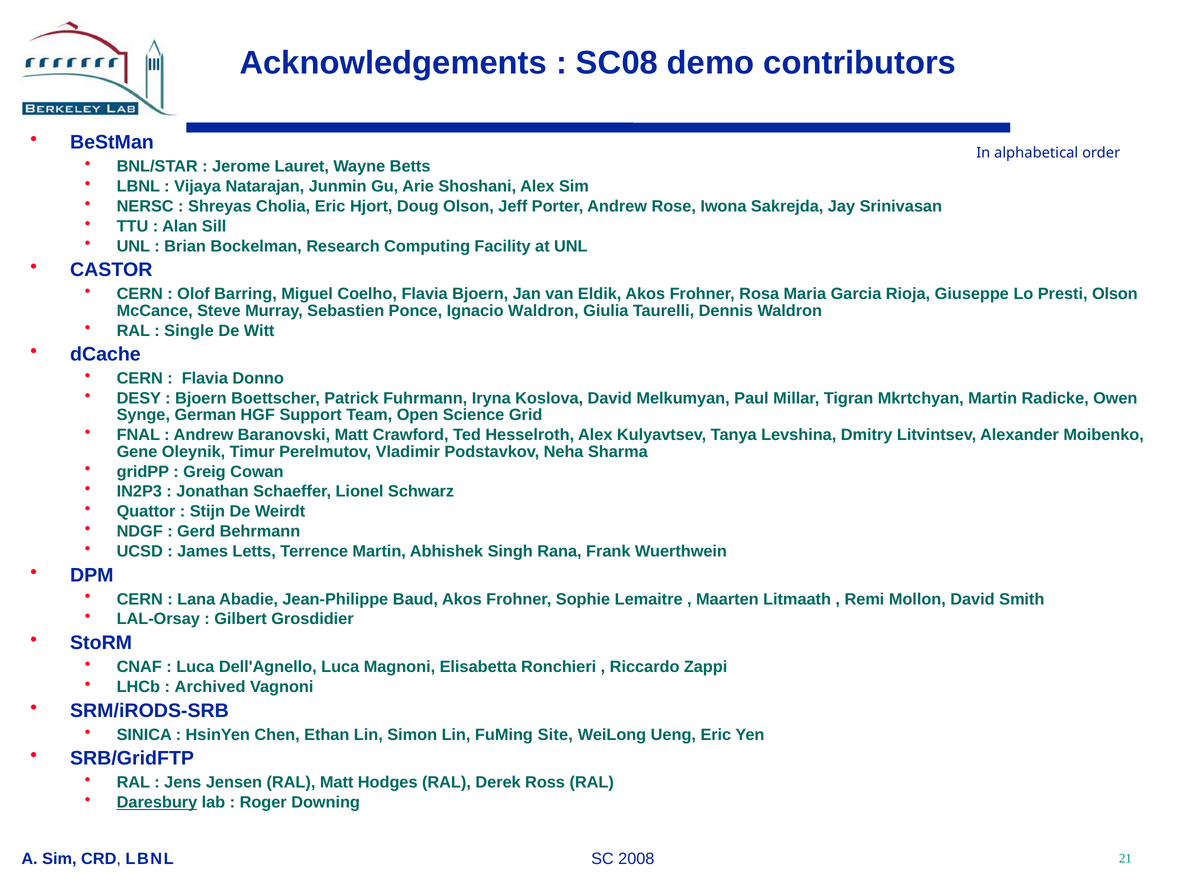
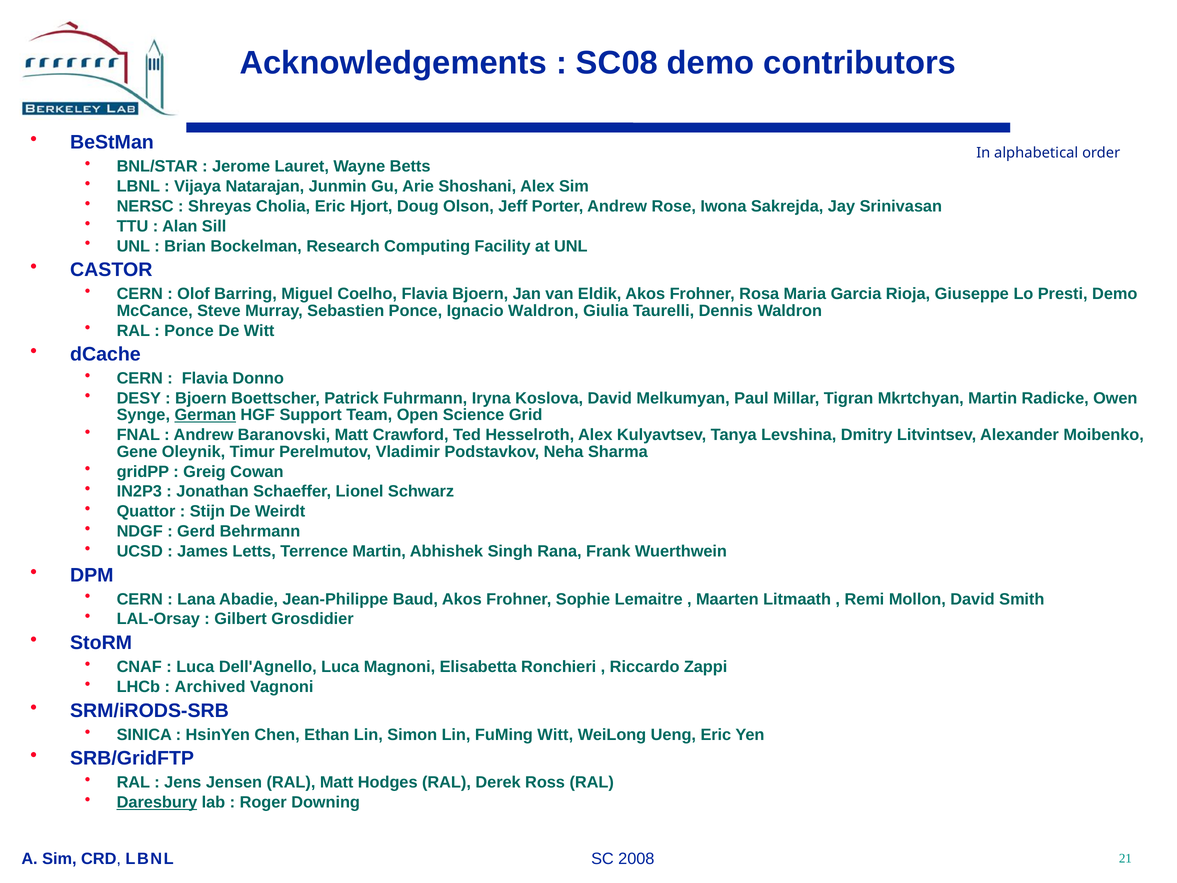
Presti Olson: Olson -> Demo
Single at (189, 331): Single -> Ponce
German underline: none -> present
FuMing Site: Site -> Witt
